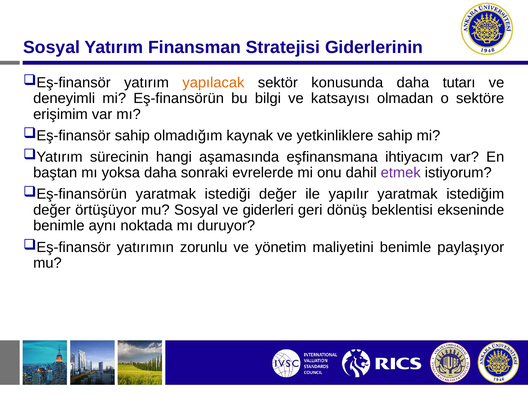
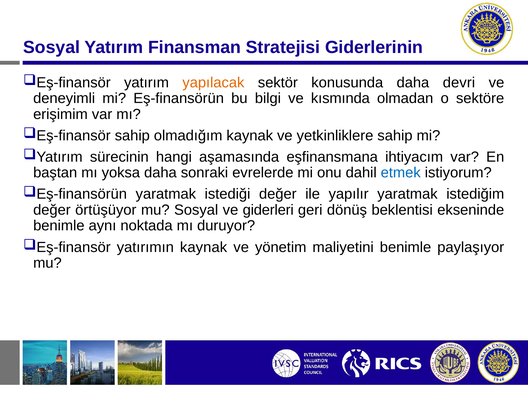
tutarı: tutarı -> devri
katsayısı: katsayısı -> kısmında
etmek colour: purple -> blue
yatırımın zorunlu: zorunlu -> kaynak
